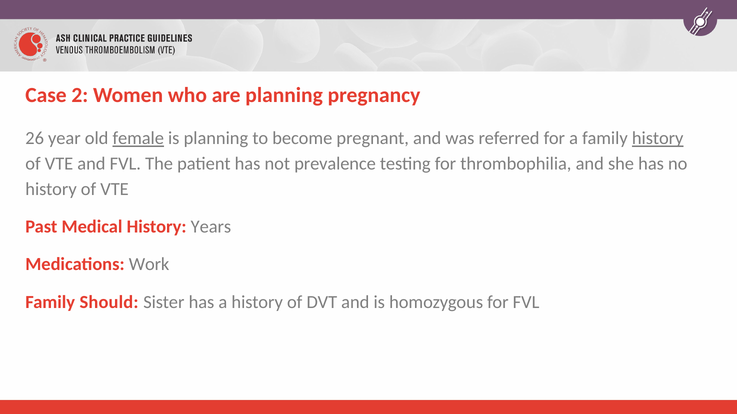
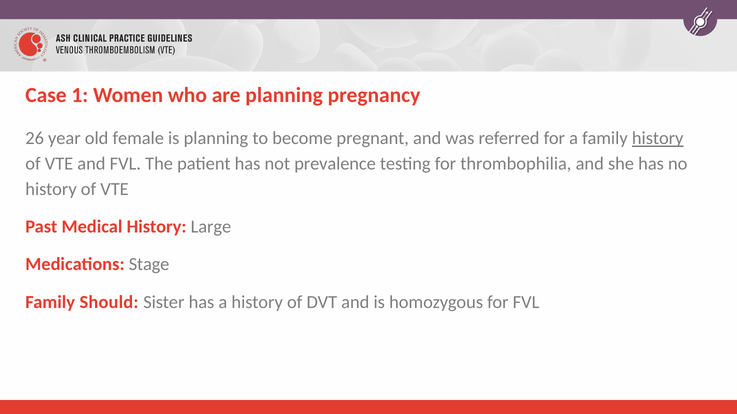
2: 2 -> 1
female underline: present -> none
Years: Years -> Large
Work: Work -> Stage
